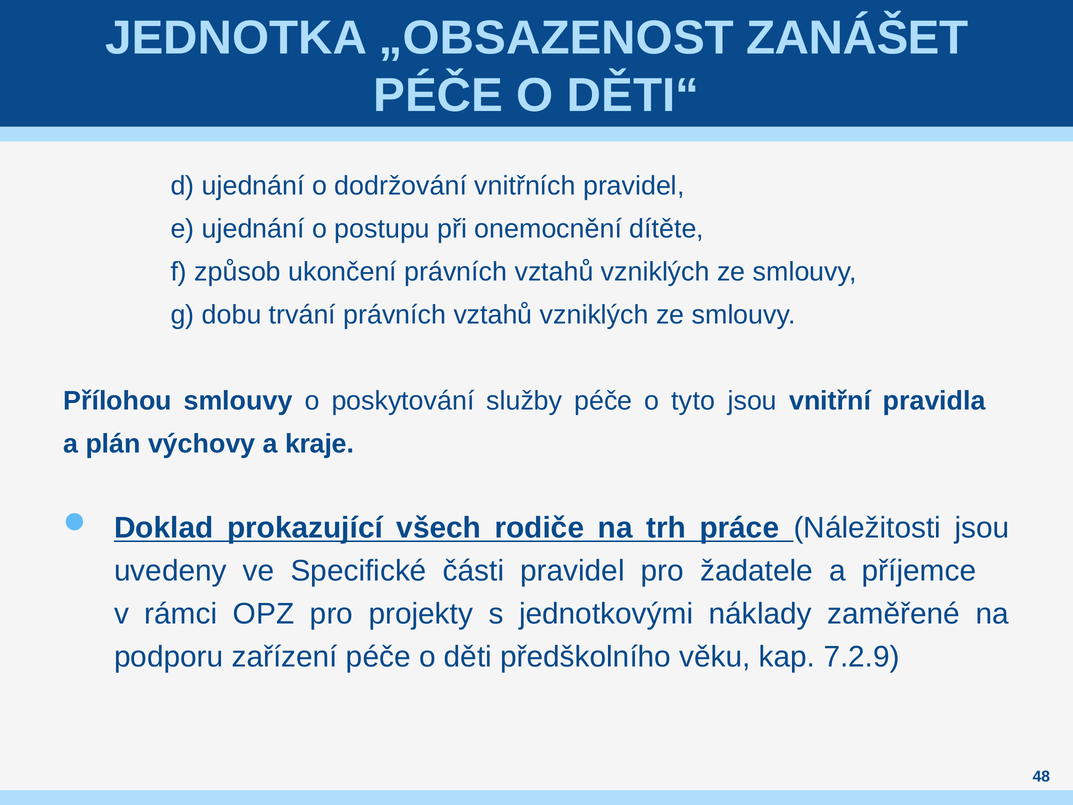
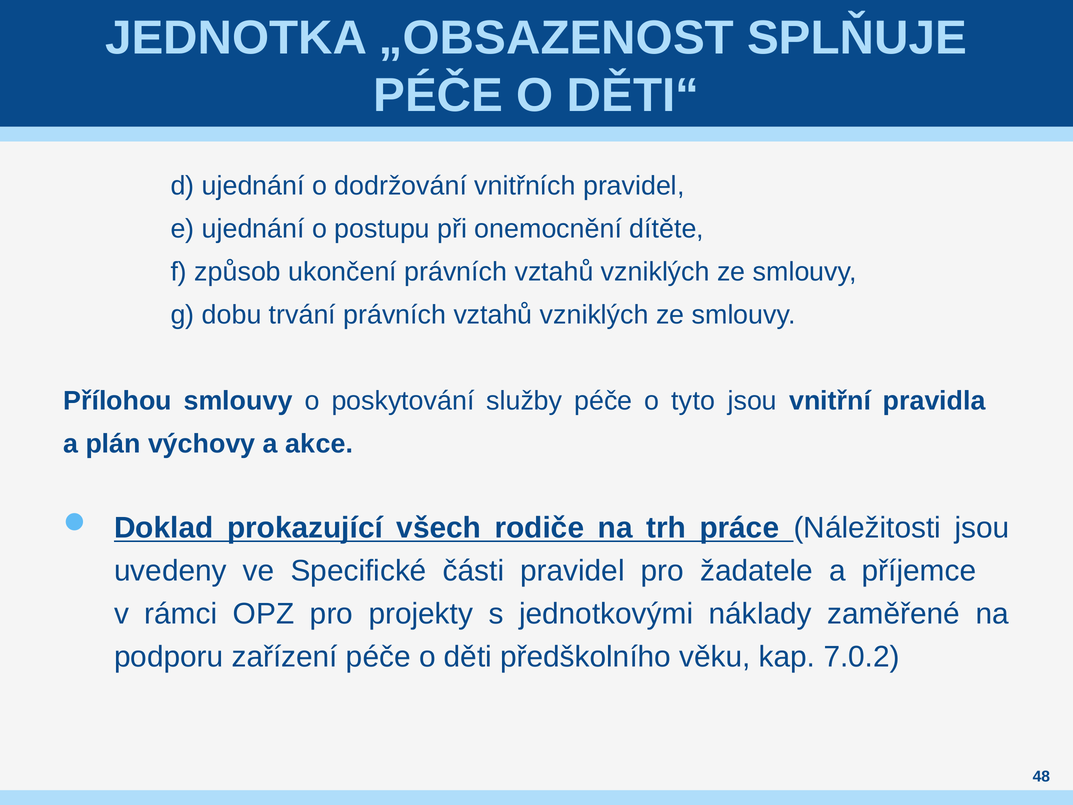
ZANÁŠET: ZANÁŠET -> SPLŇUJE
kraje: kraje -> akce
7.2.9: 7.2.9 -> 7.0.2
